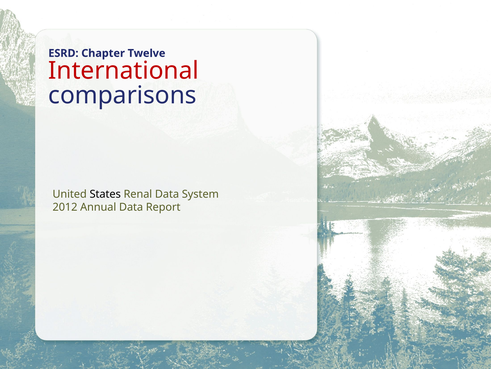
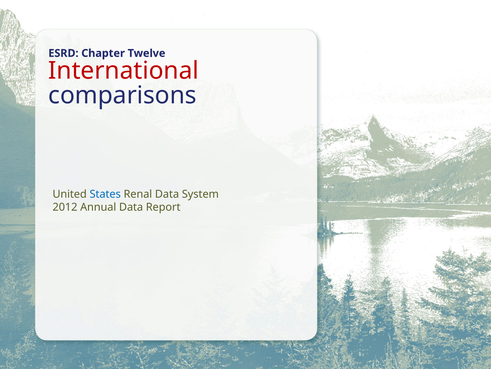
States colour: black -> blue
